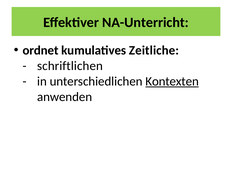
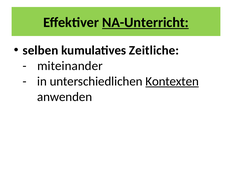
NA-Unterricht underline: none -> present
ordnet: ordnet -> selben
schriftlichen: schriftlichen -> miteinander
